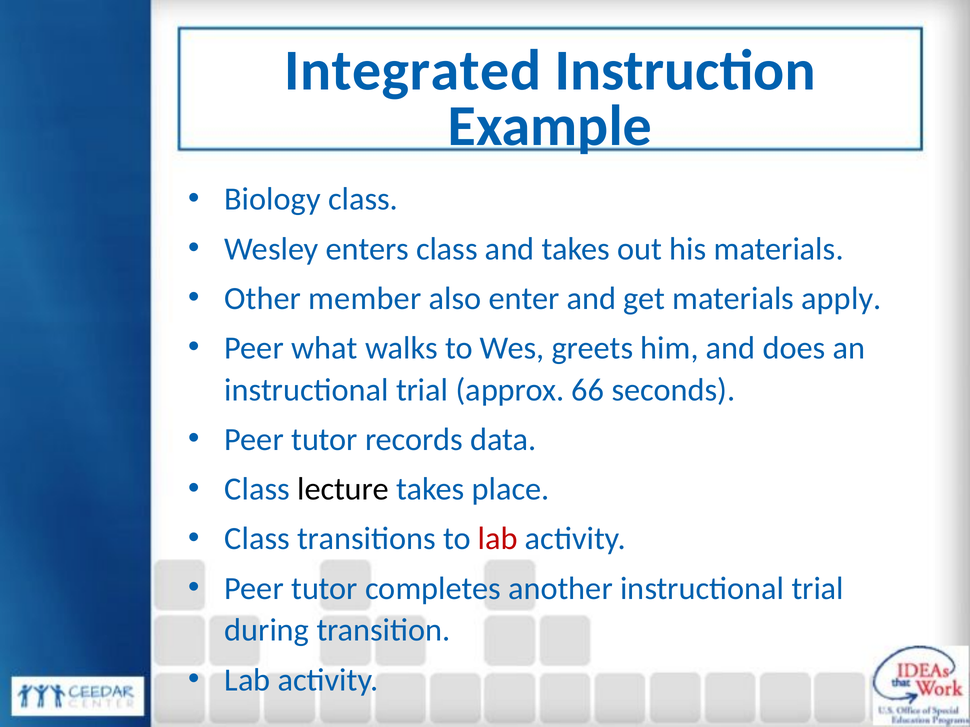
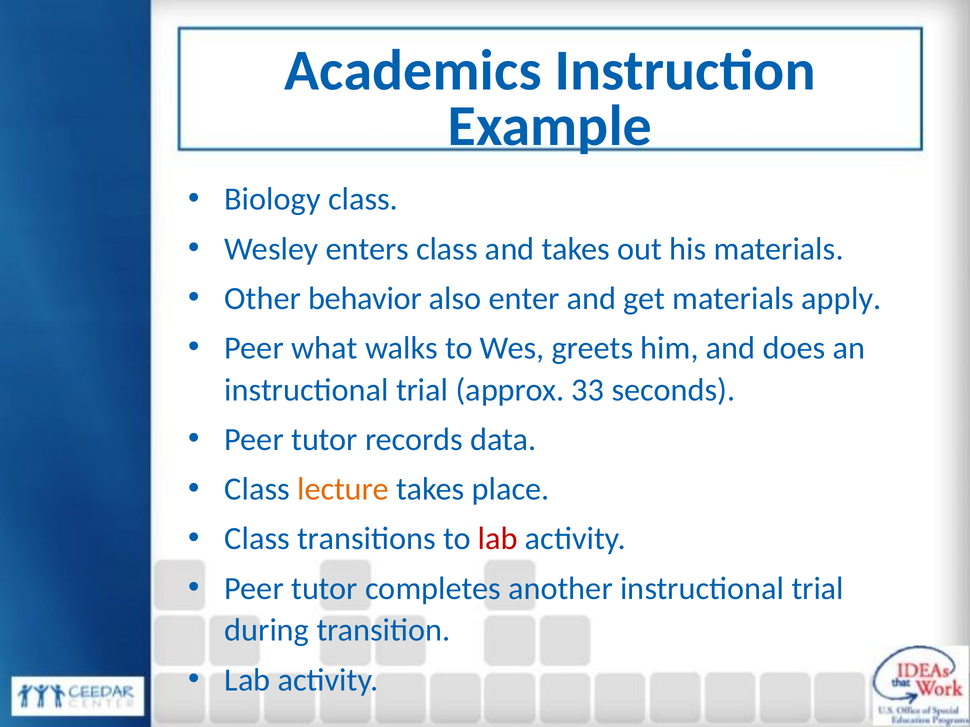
Integrated: Integrated -> Academics
member: member -> behavior
66: 66 -> 33
lecture colour: black -> orange
